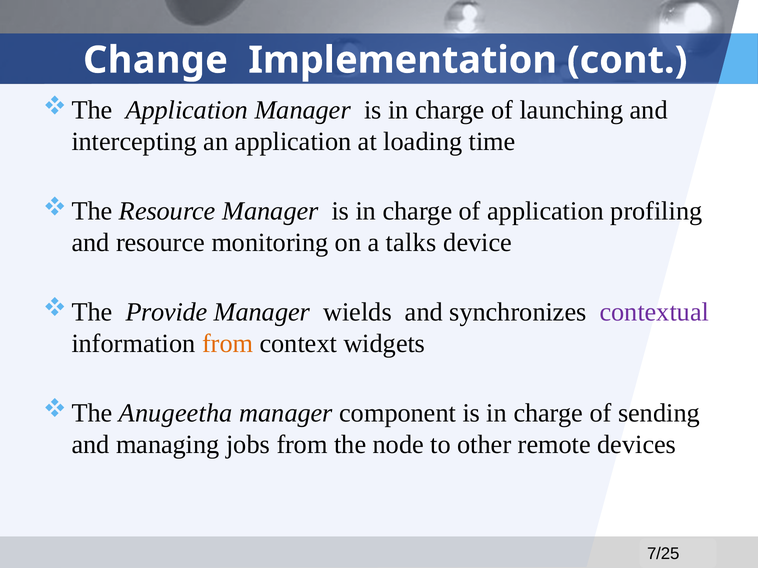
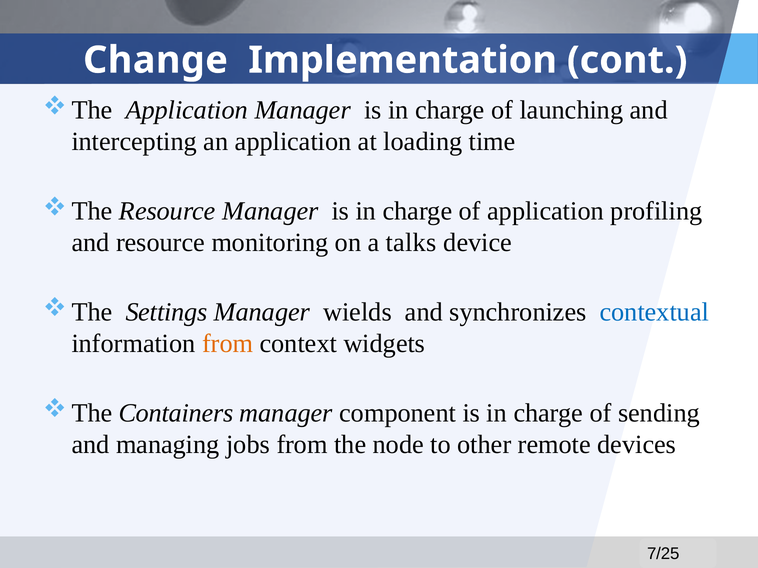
Provide: Provide -> Settings
contextual colour: purple -> blue
Anugeetha: Anugeetha -> Containers
